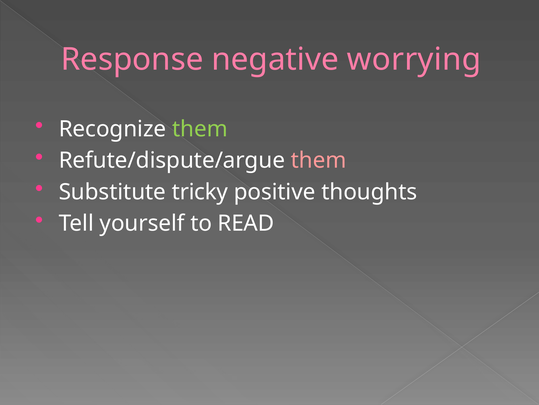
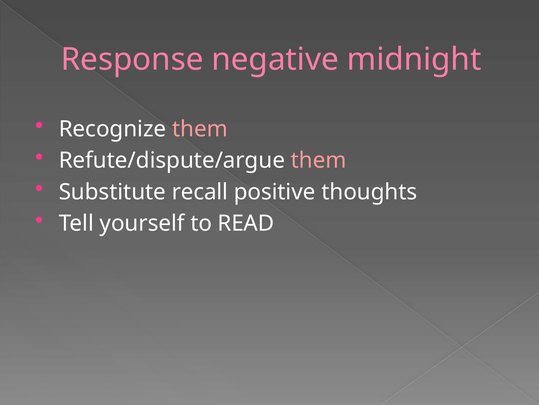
worrying: worrying -> midnight
them at (200, 129) colour: light green -> pink
tricky: tricky -> recall
